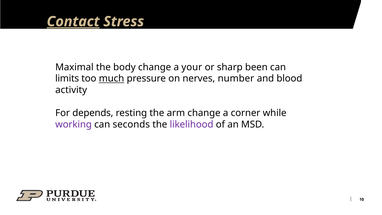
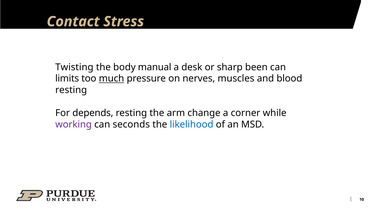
Contact underline: present -> none
Maximal: Maximal -> Twisting
body change: change -> manual
your: your -> desk
number: number -> muscles
activity at (71, 90): activity -> resting
likelihood colour: purple -> blue
